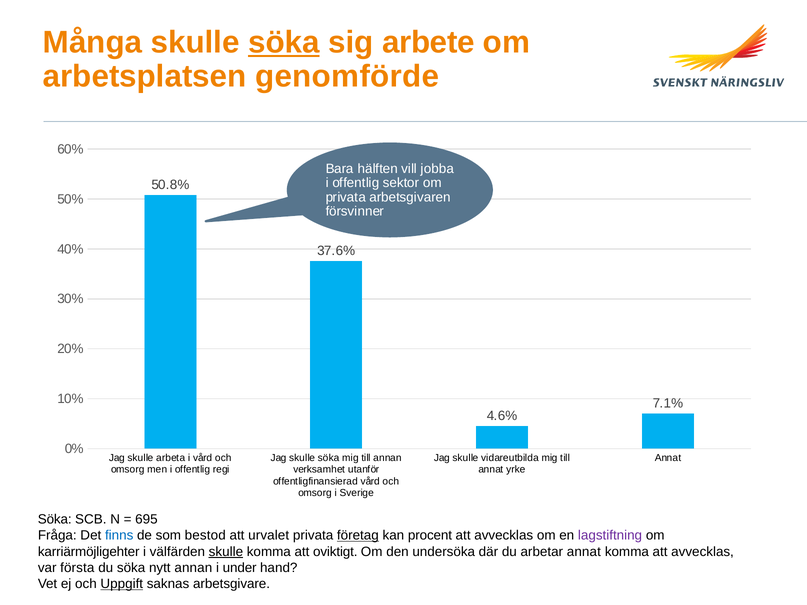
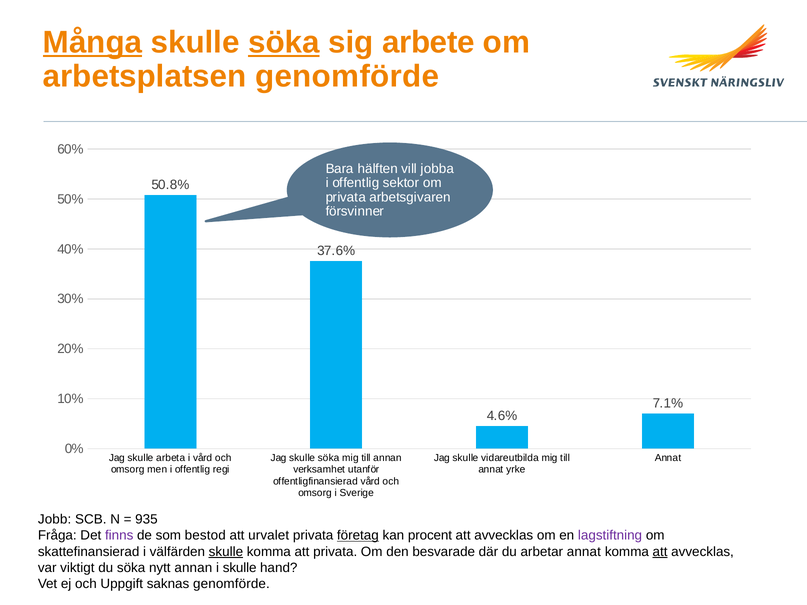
Många underline: none -> present
Söka at (55, 520): Söka -> Jobb
695: 695 -> 935
finns colour: blue -> purple
karriärmöjligehter: karriärmöjligehter -> skattefinansierad
att oviktigt: oviktigt -> privata
undersöka: undersöka -> besvarade
att at (660, 552) underline: none -> present
första: första -> viktigt
i under: under -> skulle
Uppgift underline: present -> none
saknas arbetsgivare: arbetsgivare -> genomförde
